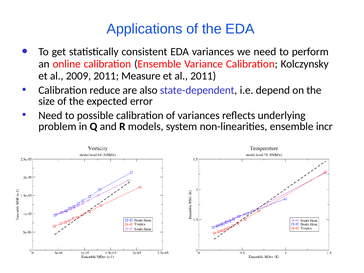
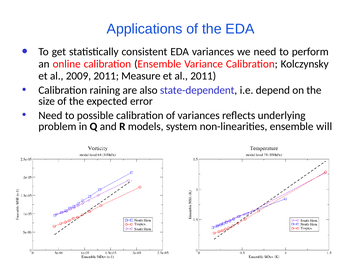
reduce: reduce -> raining
incr: incr -> will
